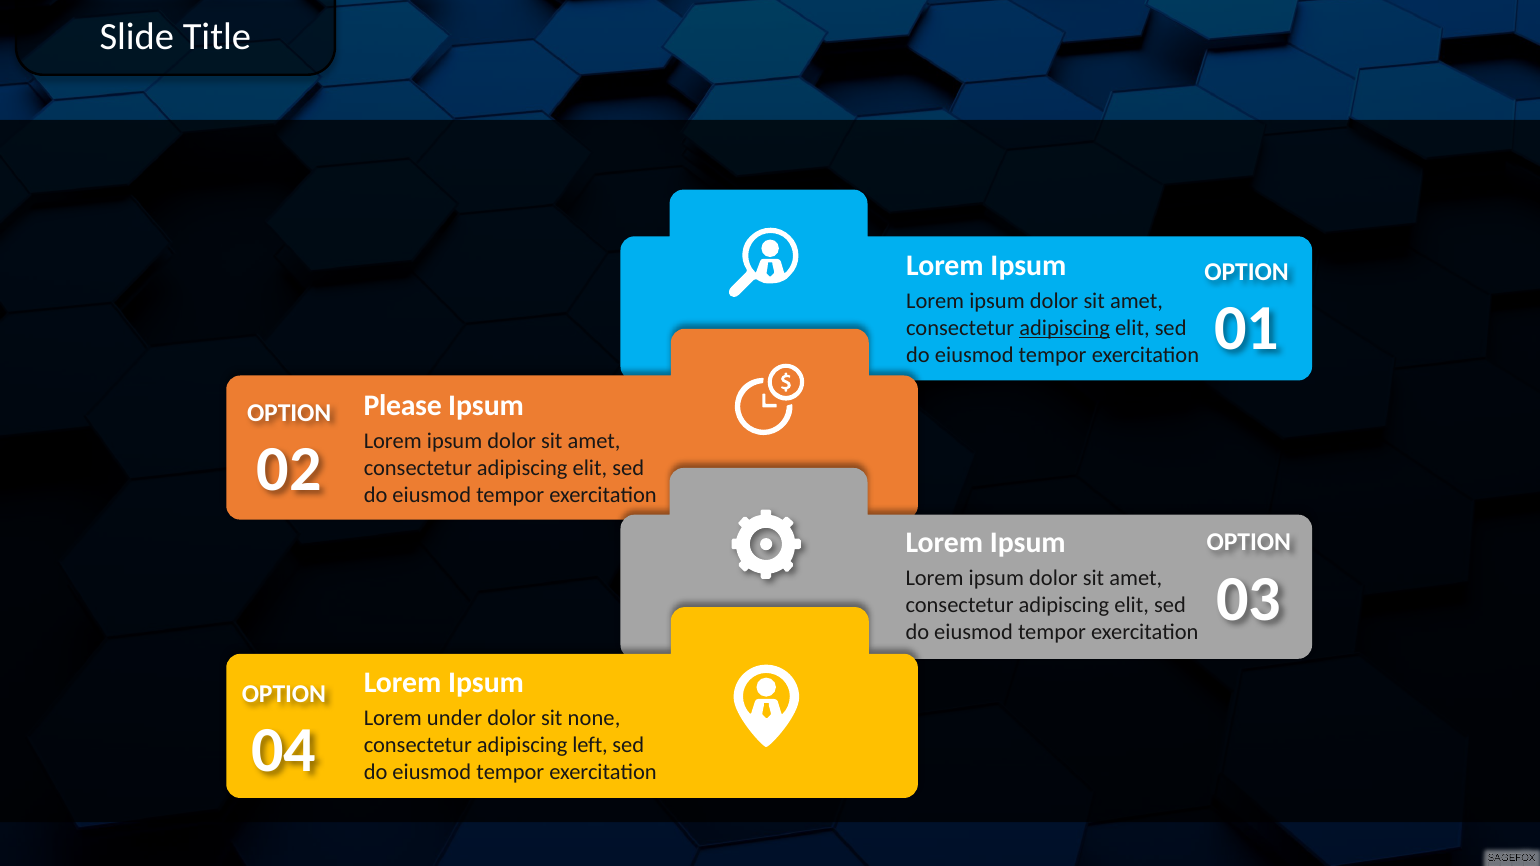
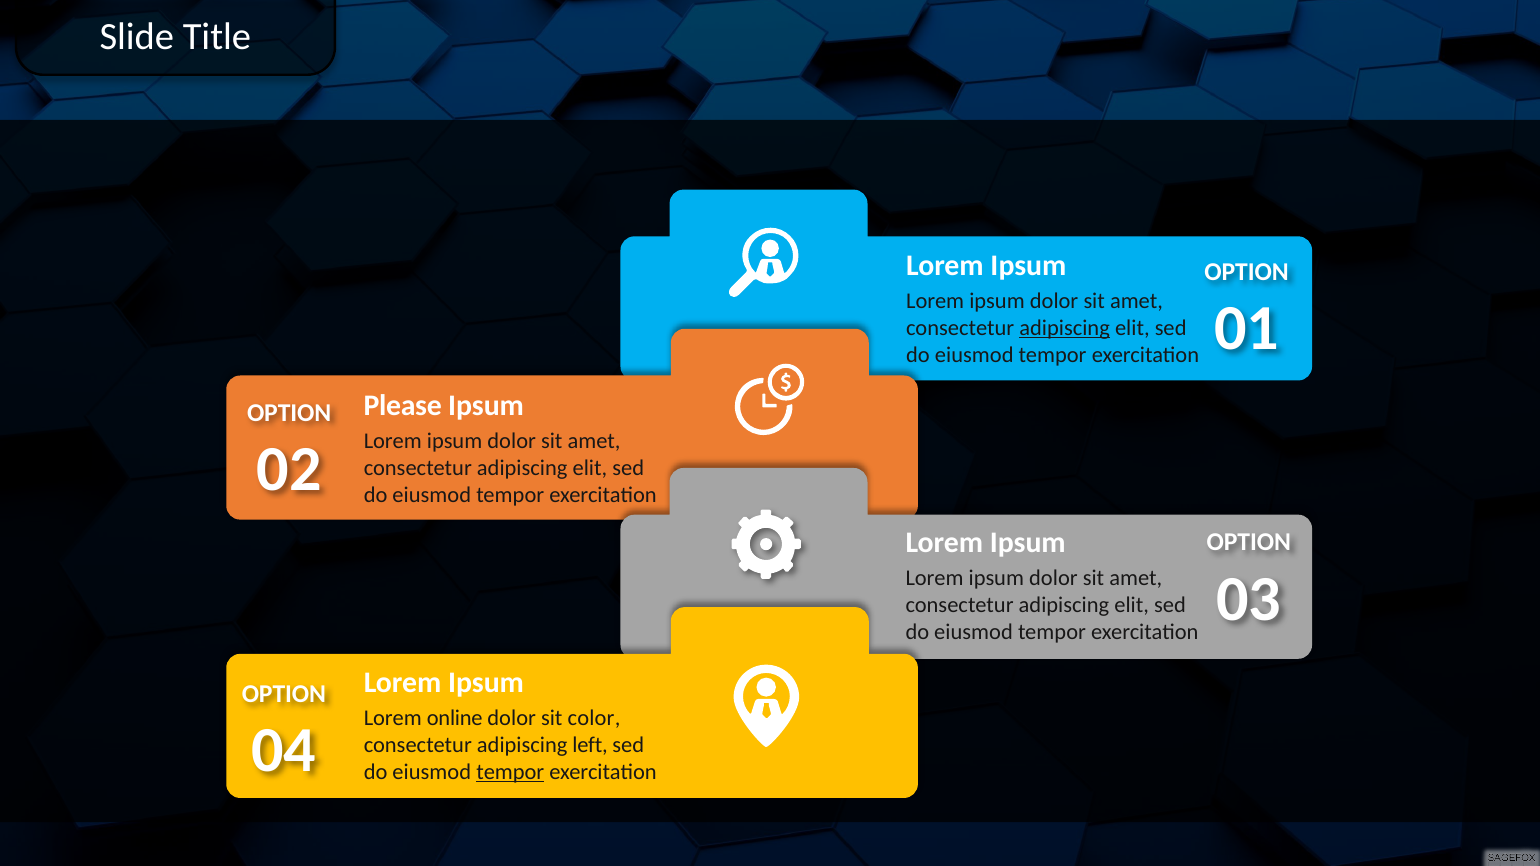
under: under -> online
none: none -> color
tempor at (510, 772) underline: none -> present
